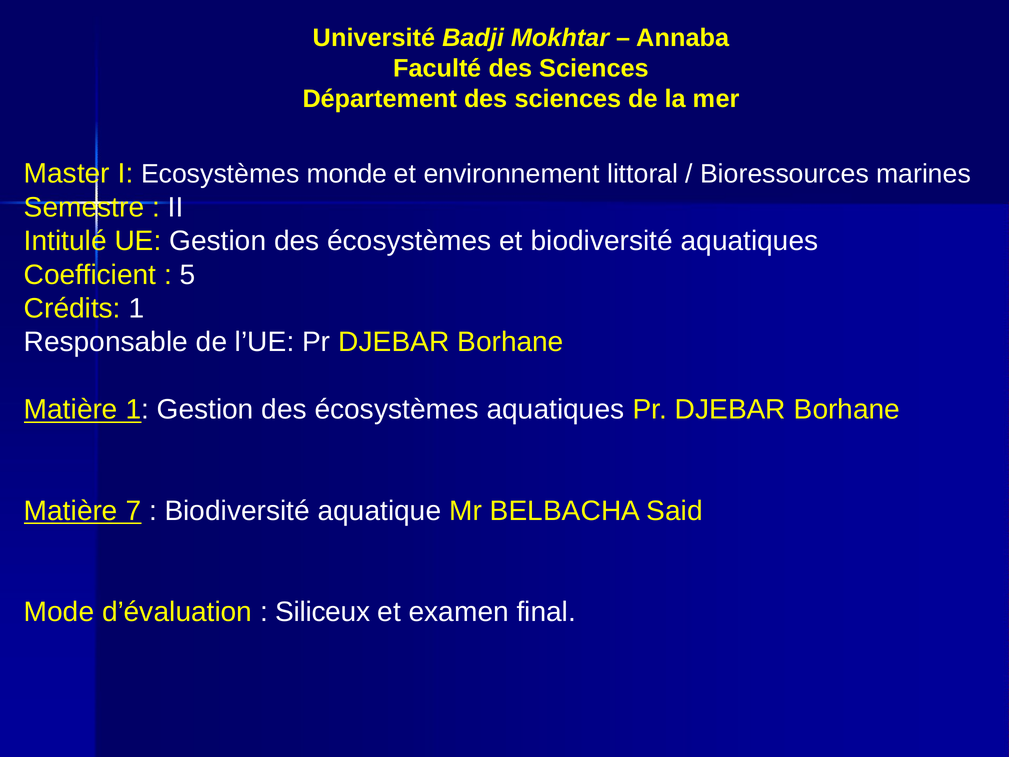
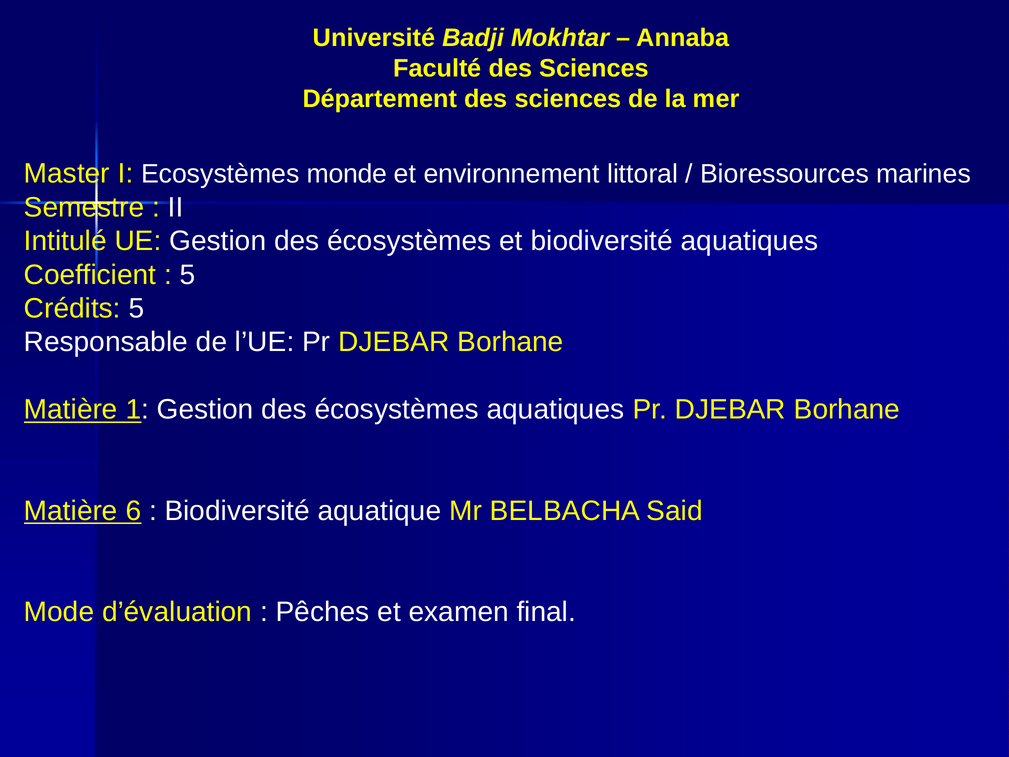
Crédits 1: 1 -> 5
7: 7 -> 6
Siliceux: Siliceux -> Pêches
